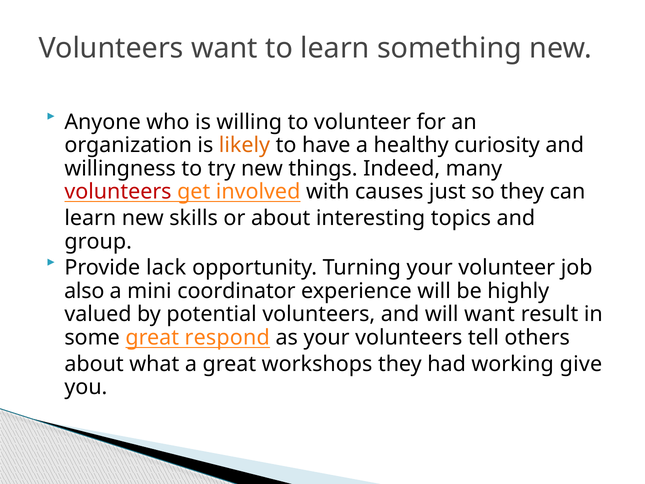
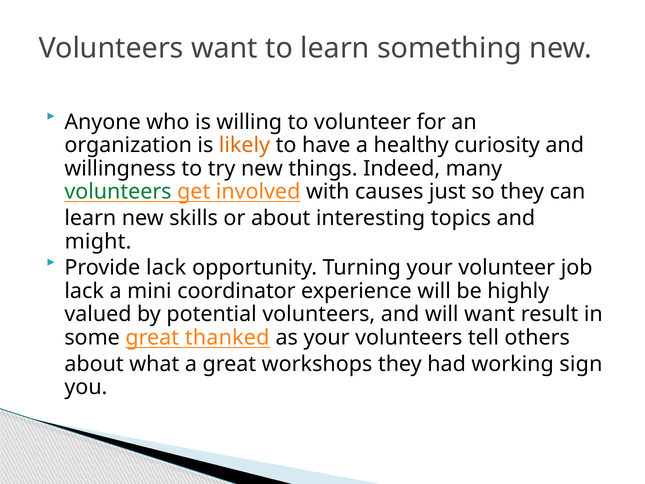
volunteers at (118, 192) colour: red -> green
group: group -> might
also at (84, 291): also -> lack
respond: respond -> thanked
give: give -> sign
